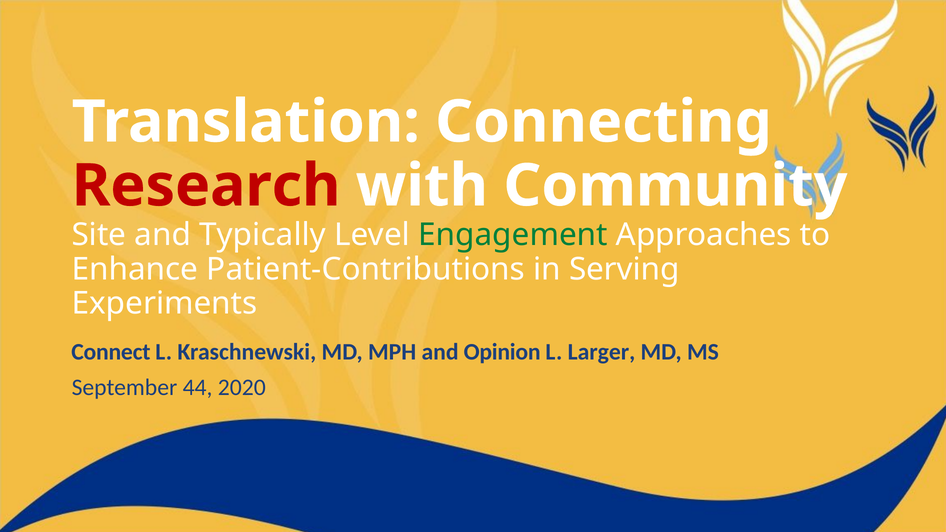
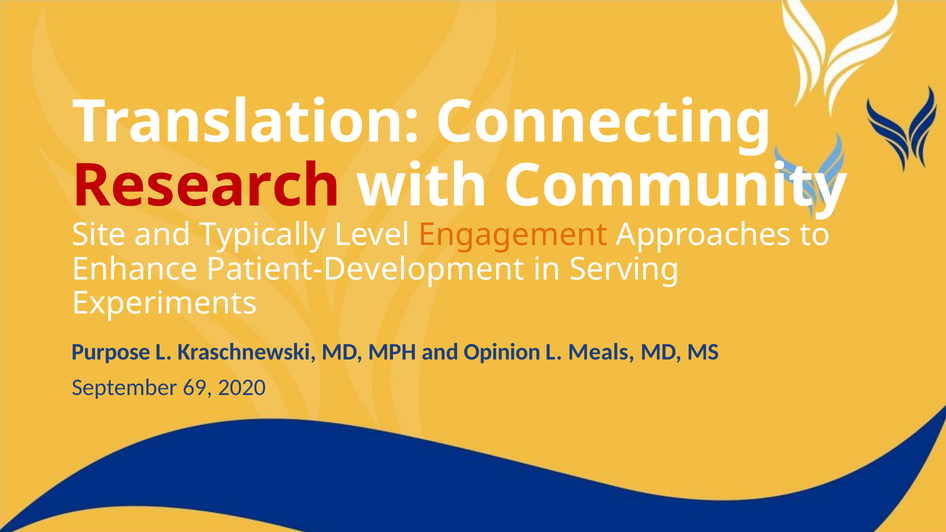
Engagement colour: green -> orange
Patient-Contributions: Patient-Contributions -> Patient-Development
Connect: Connect -> Purpose
Larger: Larger -> Meals
44: 44 -> 69
